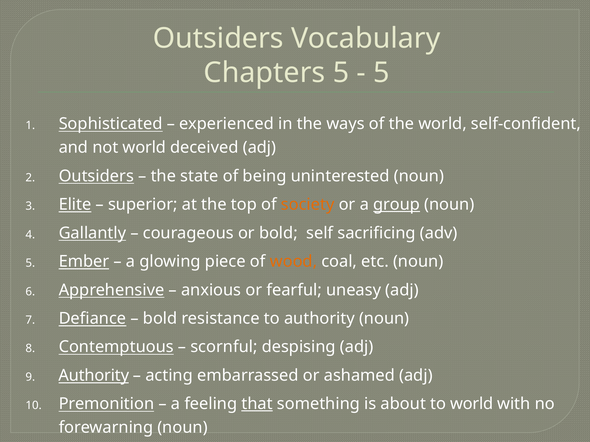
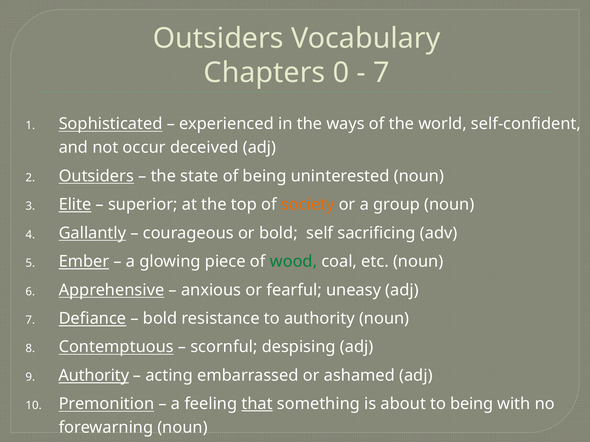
Chapters 5: 5 -> 0
5 at (381, 73): 5 -> 7
not world: world -> occur
group underline: present -> none
wood colour: orange -> green
to world: world -> being
